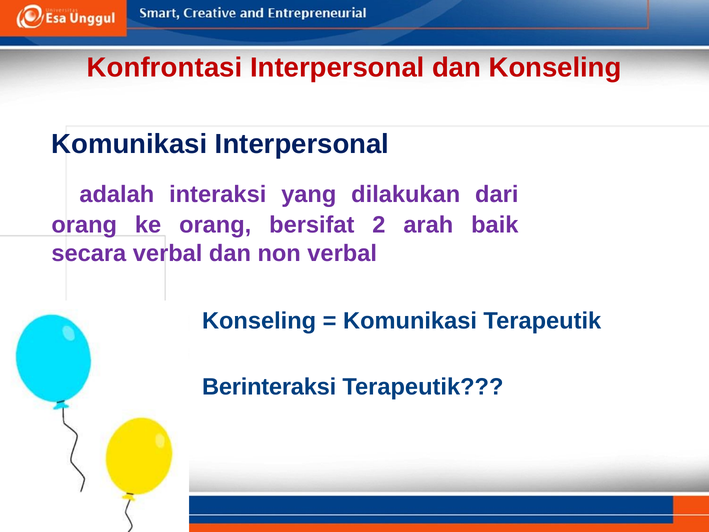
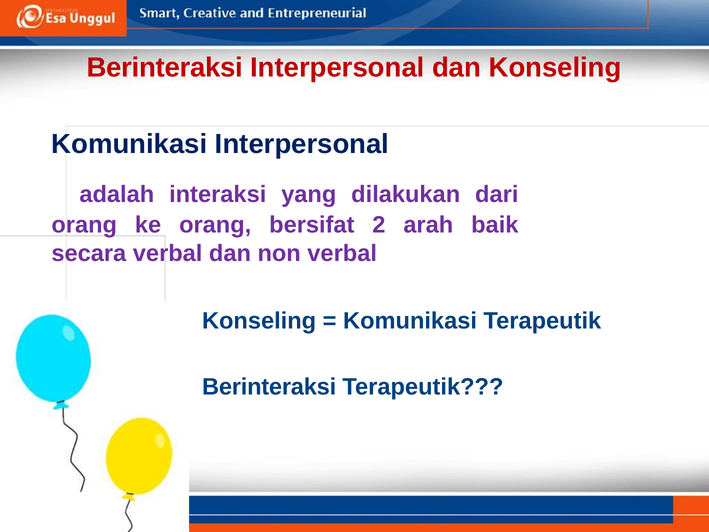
Konfrontasi at (165, 68): Konfrontasi -> Berinteraksi
